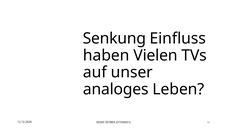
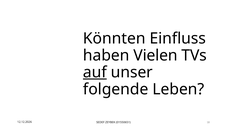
Senkung: Senkung -> Könnten
auf underline: none -> present
analoges: analoges -> folgende
